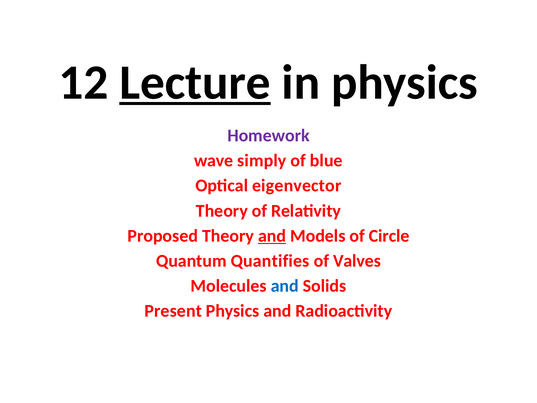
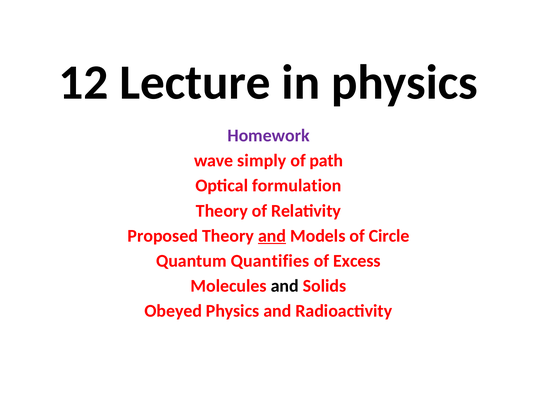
Lecture underline: present -> none
blue: blue -> path
eigenvector: eigenvector -> formulation
Valves: Valves -> Excess
and at (285, 286) colour: blue -> black
Present: Present -> Obeyed
